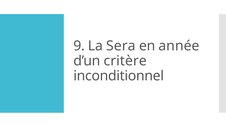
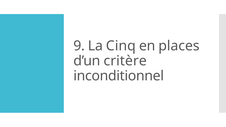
Sera: Sera -> Cinq
année: année -> places
